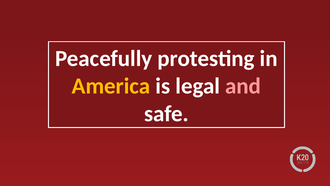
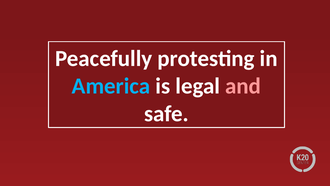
America colour: yellow -> light blue
